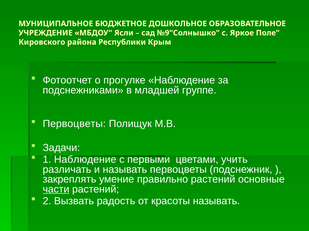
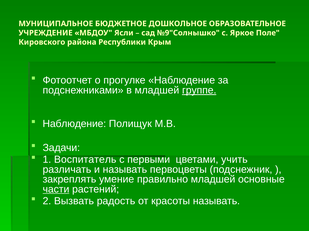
группе underline: none -> present
Первоцветы at (74, 124): Первоцветы -> Наблюдение
1 Наблюдение: Наблюдение -> Воспитатель
правильно растений: растений -> младшей
